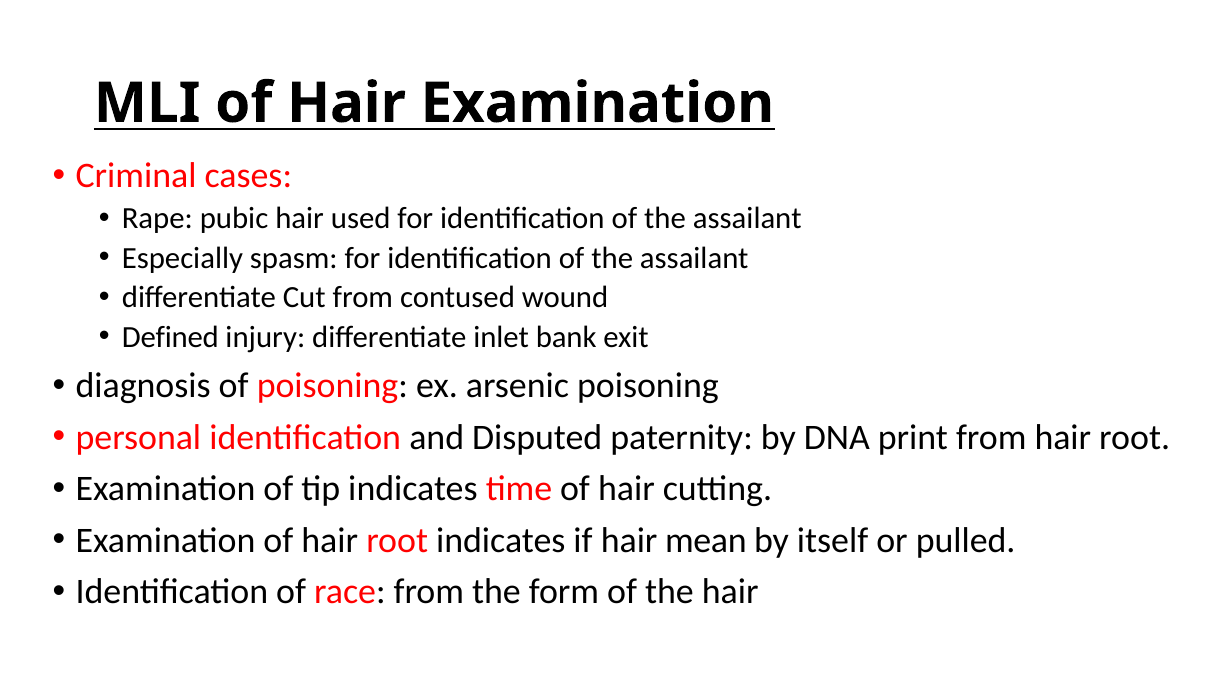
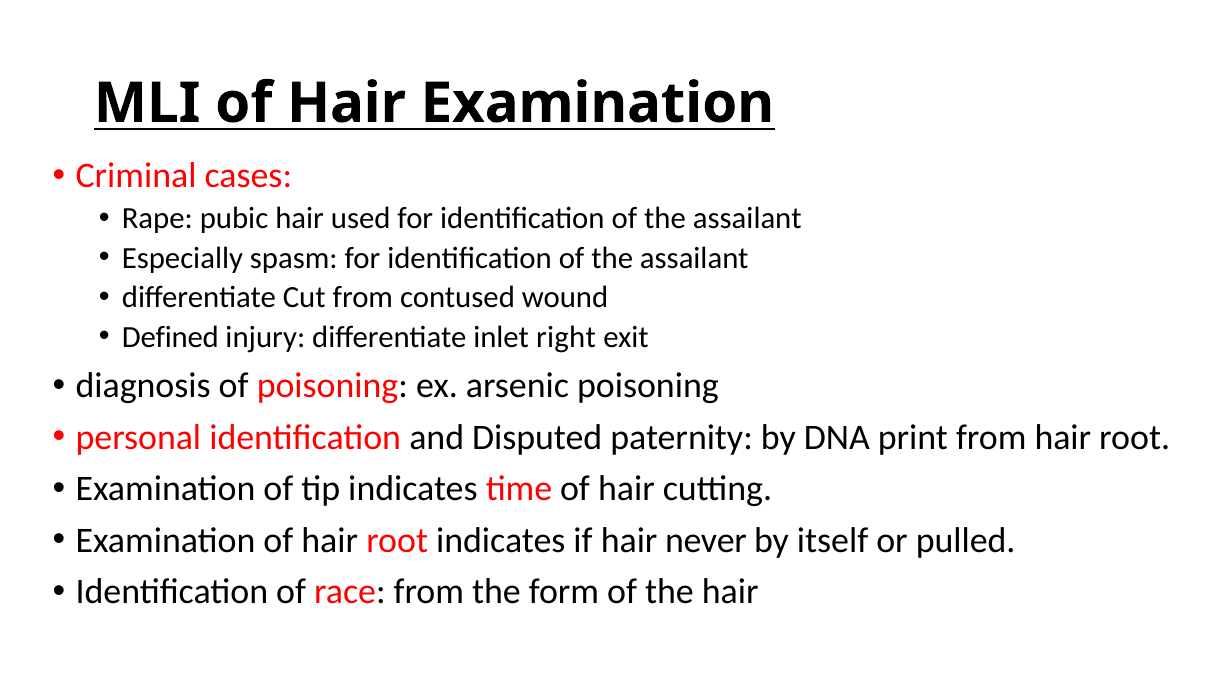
bank: bank -> right
mean: mean -> never
